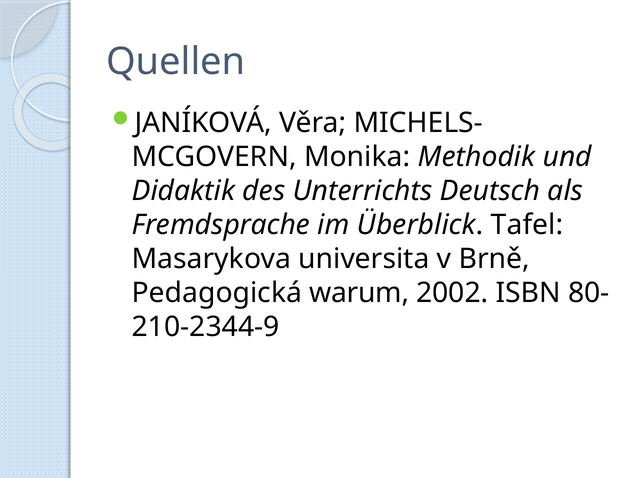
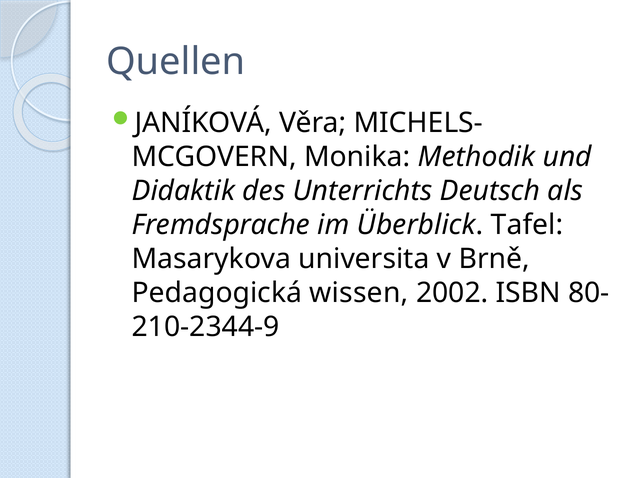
warum: warum -> wissen
